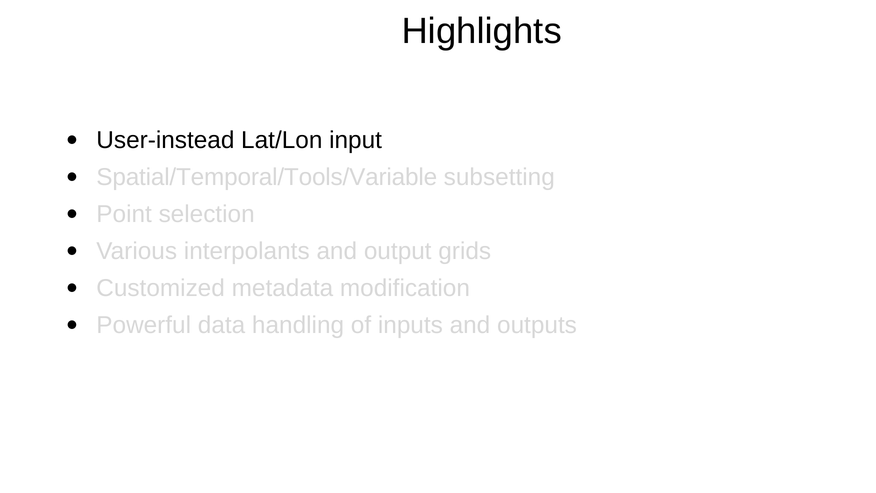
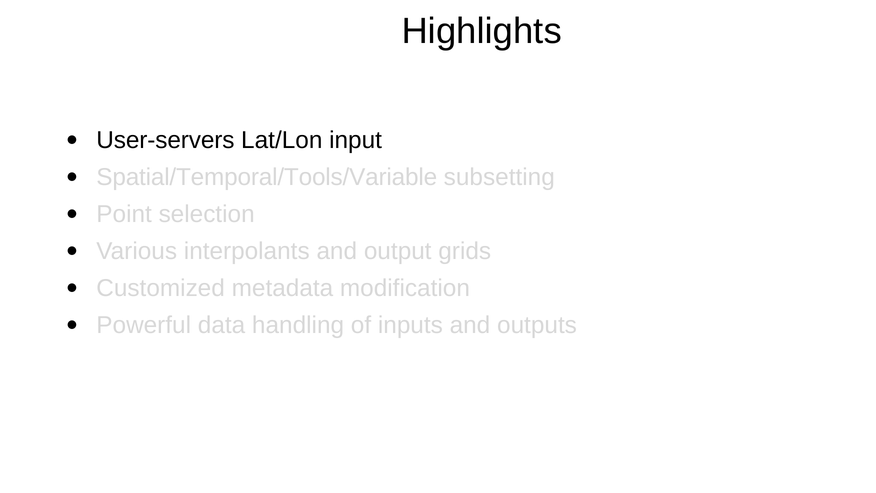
User-instead: User-instead -> User-servers
